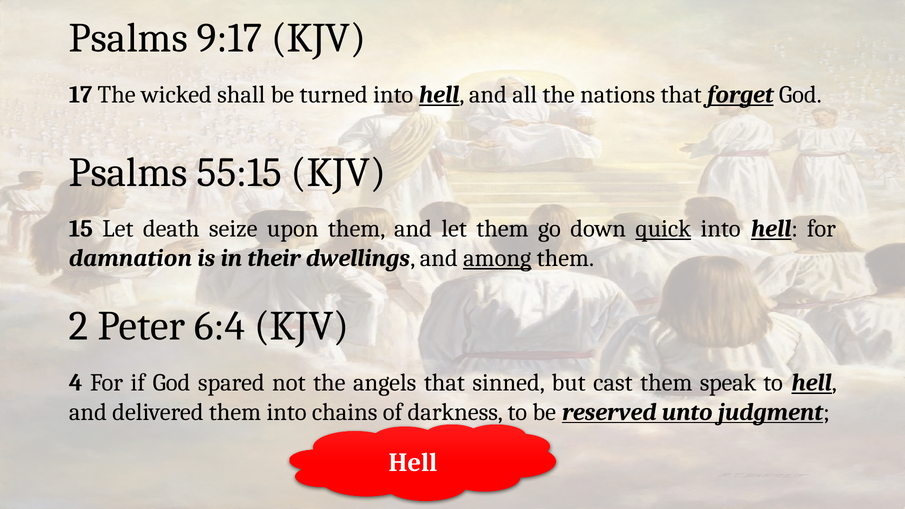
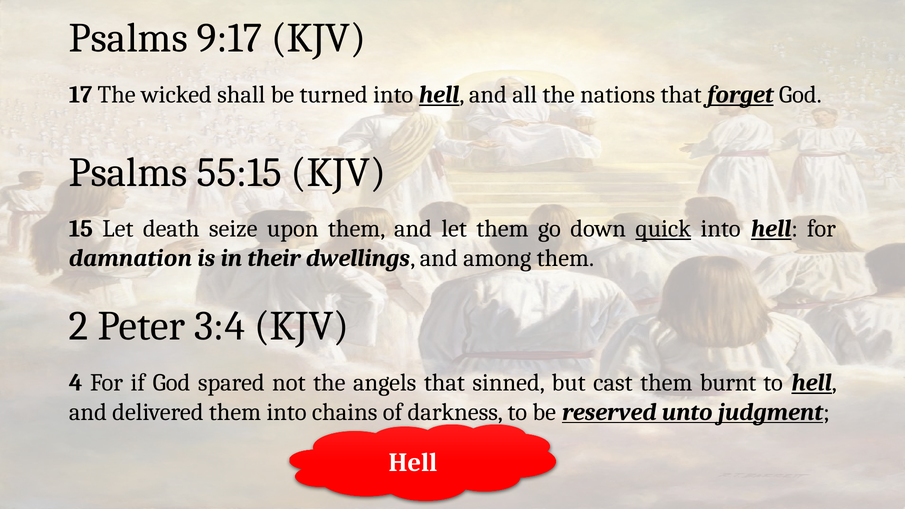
among underline: present -> none
6:4: 6:4 -> 3:4
speak: speak -> burnt
